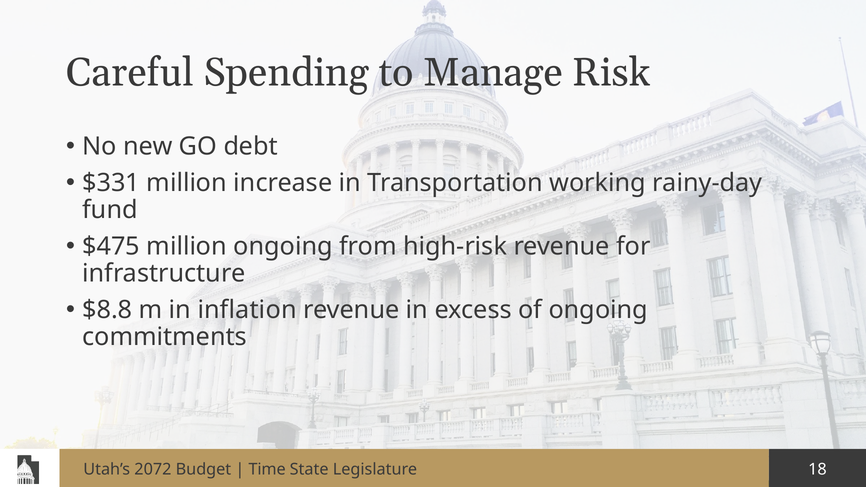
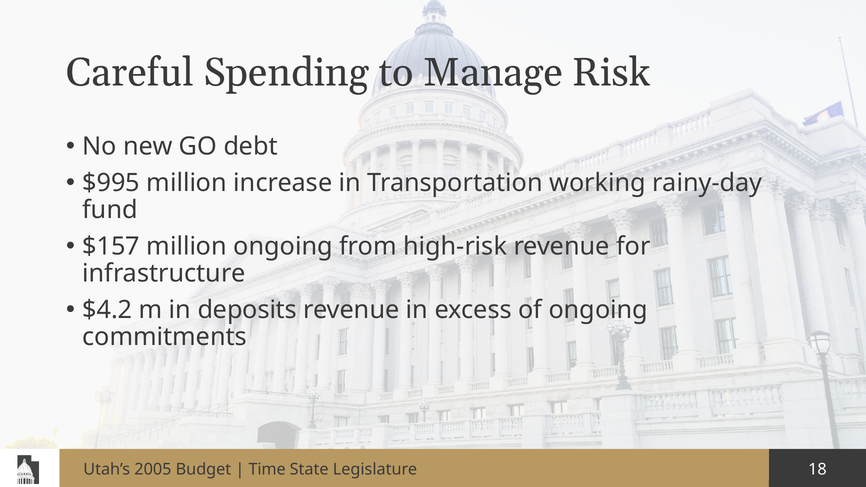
$331: $331 -> $995
$475: $475 -> $157
$8.8: $8.8 -> $4.2
inflation: inflation -> deposits
2072: 2072 -> 2005
